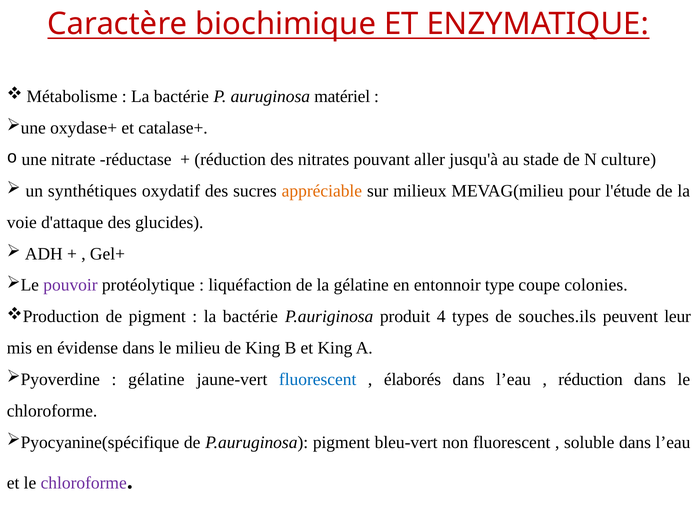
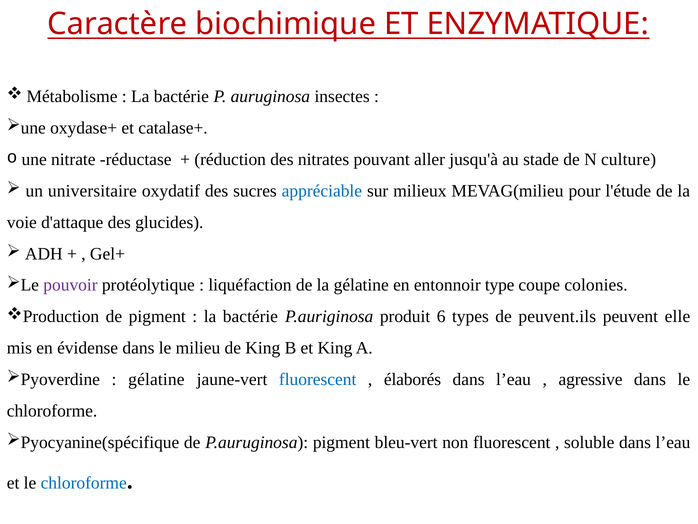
matériel: matériel -> insectes
synthétiques: synthétiques -> universitaire
appréciable colour: orange -> blue
4: 4 -> 6
souches.ils: souches.ils -> peuvent.ils
leur: leur -> elle
réduction at (591, 379): réduction -> agressive
chloroforme at (84, 483) colour: purple -> blue
